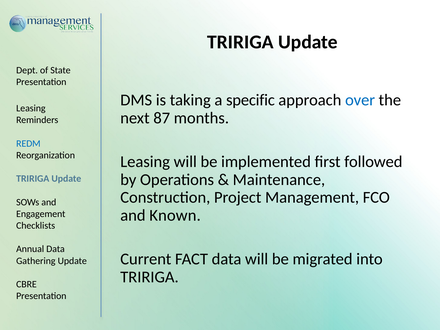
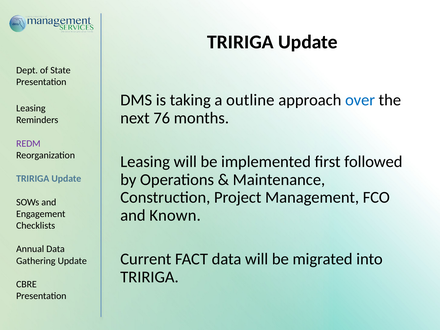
specific: specific -> outline
87: 87 -> 76
REDM colour: blue -> purple
